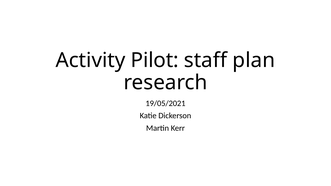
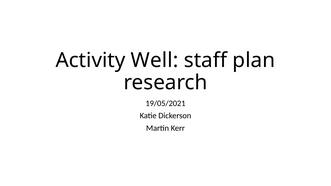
Pilot: Pilot -> Well
